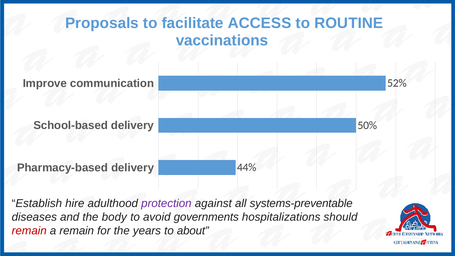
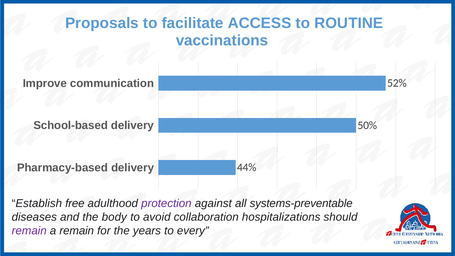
hire: hire -> free
governments: governments -> collaboration
remain at (29, 231) colour: red -> purple
about: about -> every
